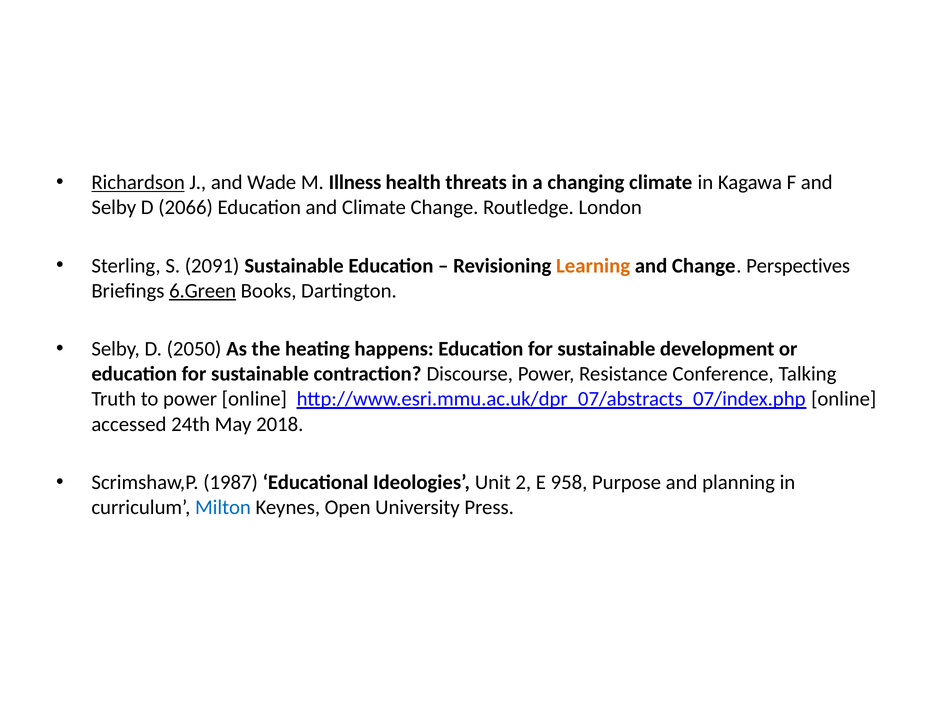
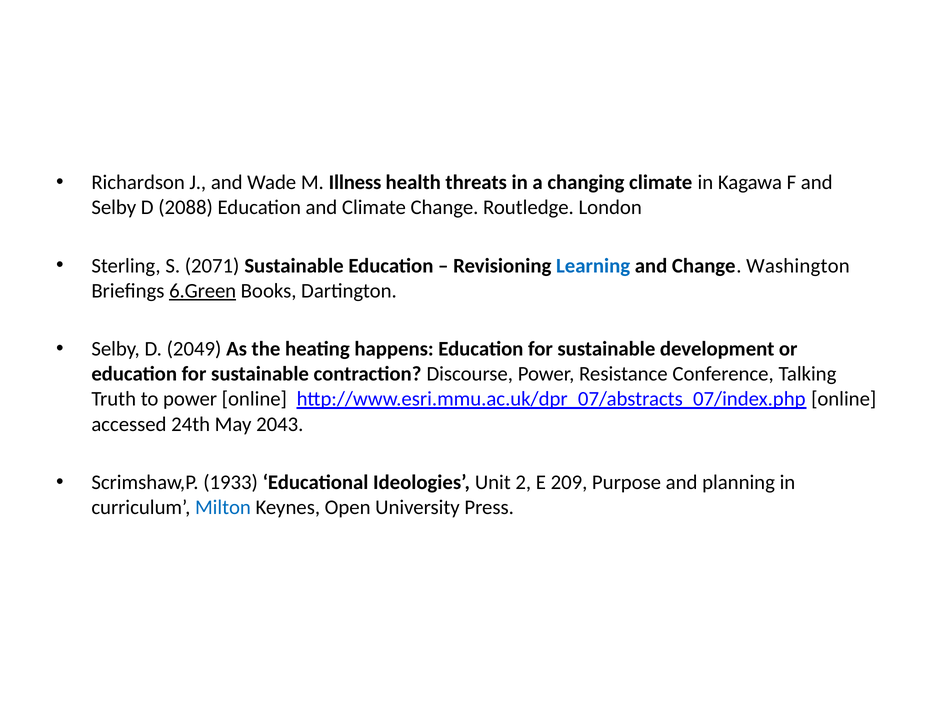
Richardson underline: present -> none
2066: 2066 -> 2088
2091: 2091 -> 2071
Learning colour: orange -> blue
Perspectives: Perspectives -> Washington
2050: 2050 -> 2049
2018: 2018 -> 2043
1987: 1987 -> 1933
958: 958 -> 209
